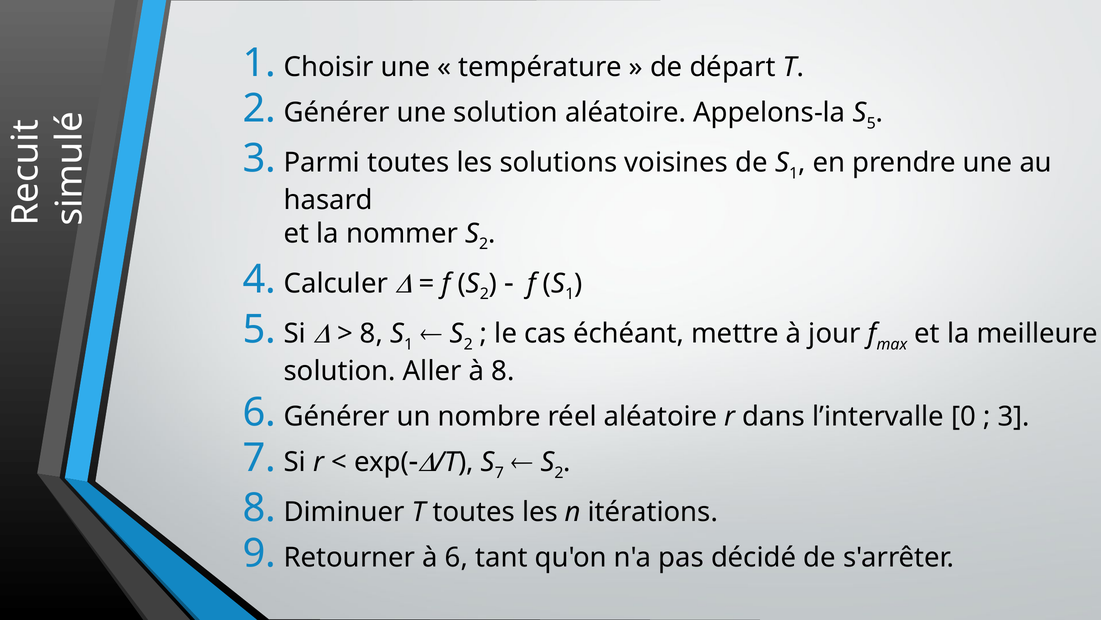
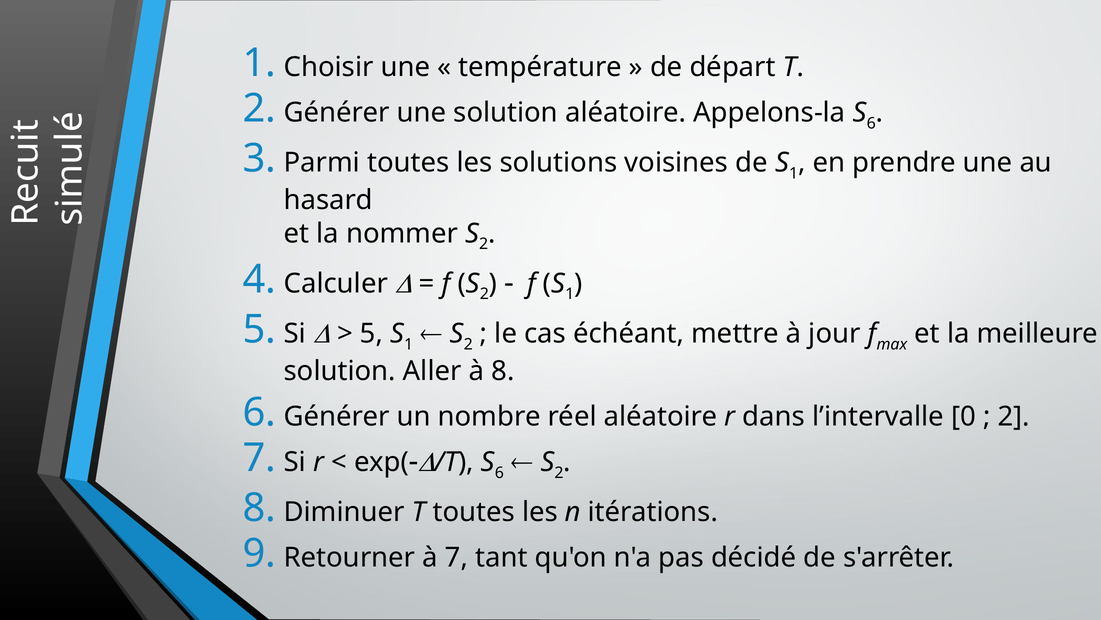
5 at (871, 123): 5 -> 6
8 at (371, 333): 8 -> 5
3 at (1014, 416): 3 -> 2
7 at (499, 472): 7 -> 6
à 6: 6 -> 7
